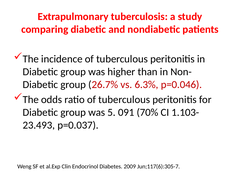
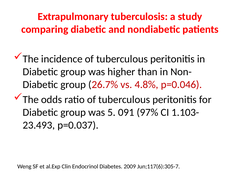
6.3%: 6.3% -> 4.8%
70%: 70% -> 97%
